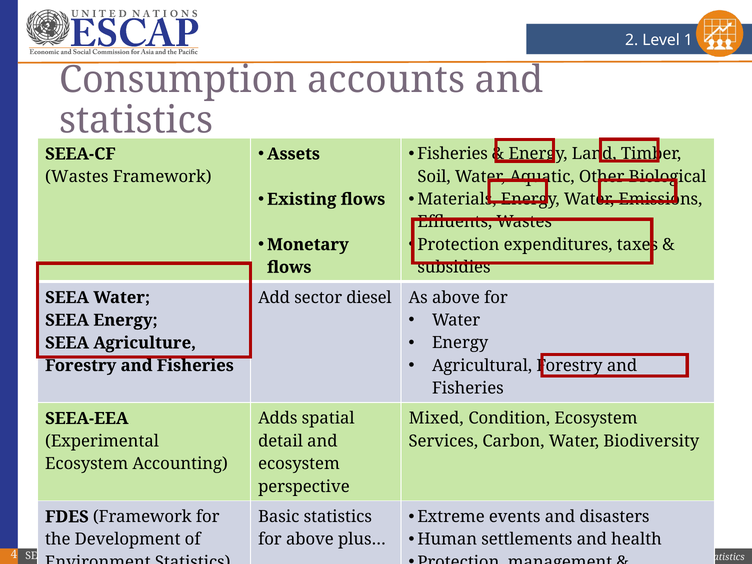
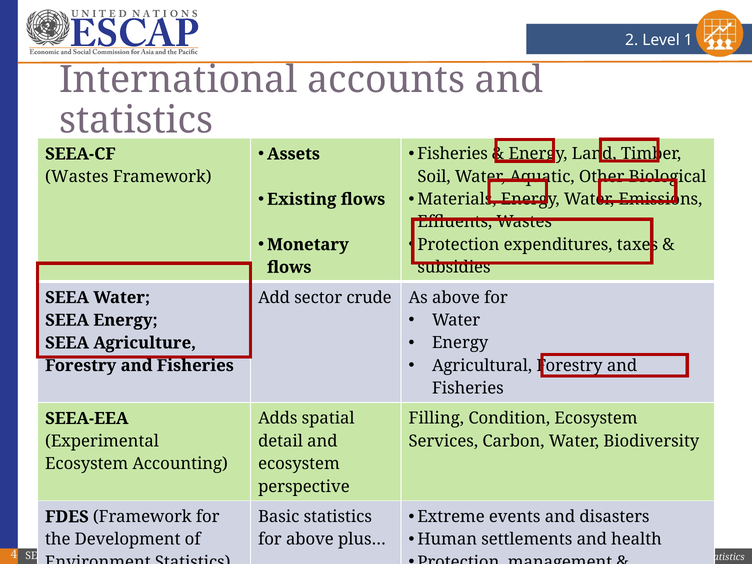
Consumption: Consumption -> International
diesel: diesel -> crude
Mixed: Mixed -> Filling
